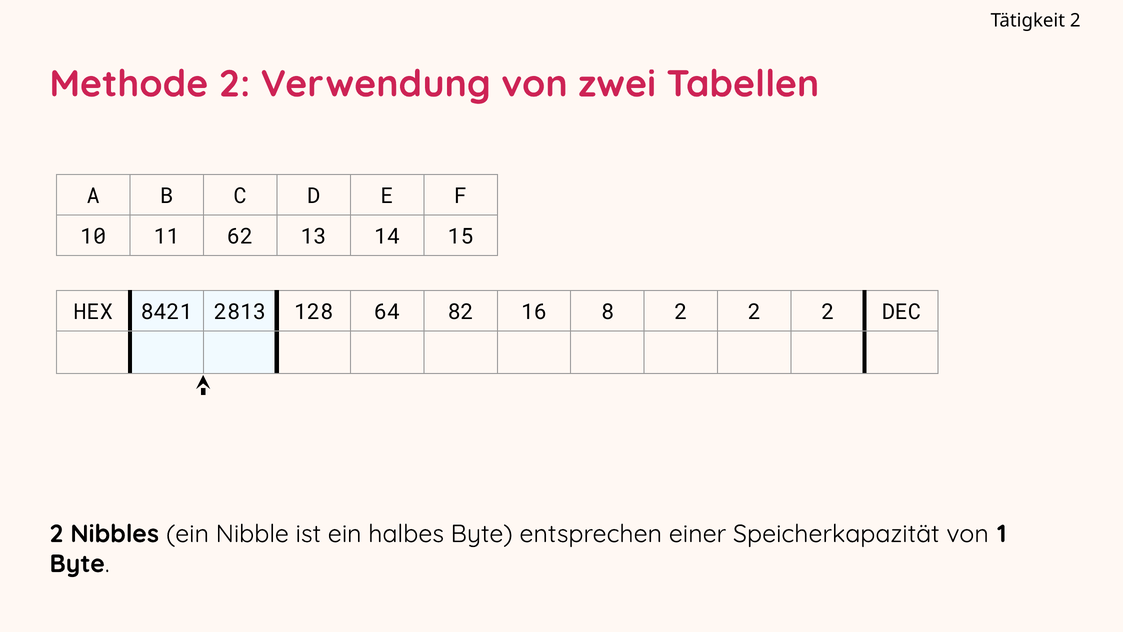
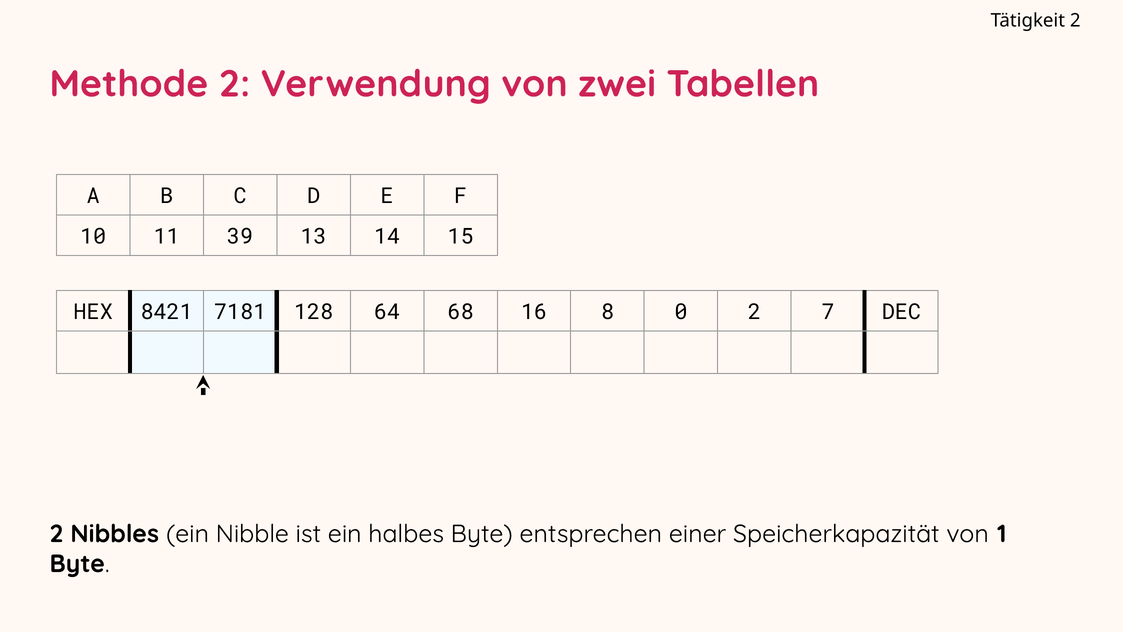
62: 62 -> 39
2813: 2813 -> 7181
82: 82 -> 68
8 2: 2 -> 0
2 at (828, 312): 2 -> 7
